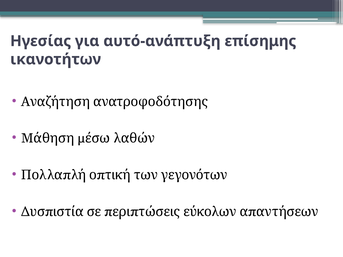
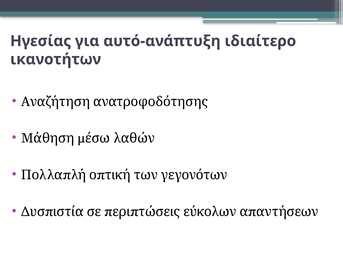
επίσημης: επίσημης -> ιδιαίτερο
